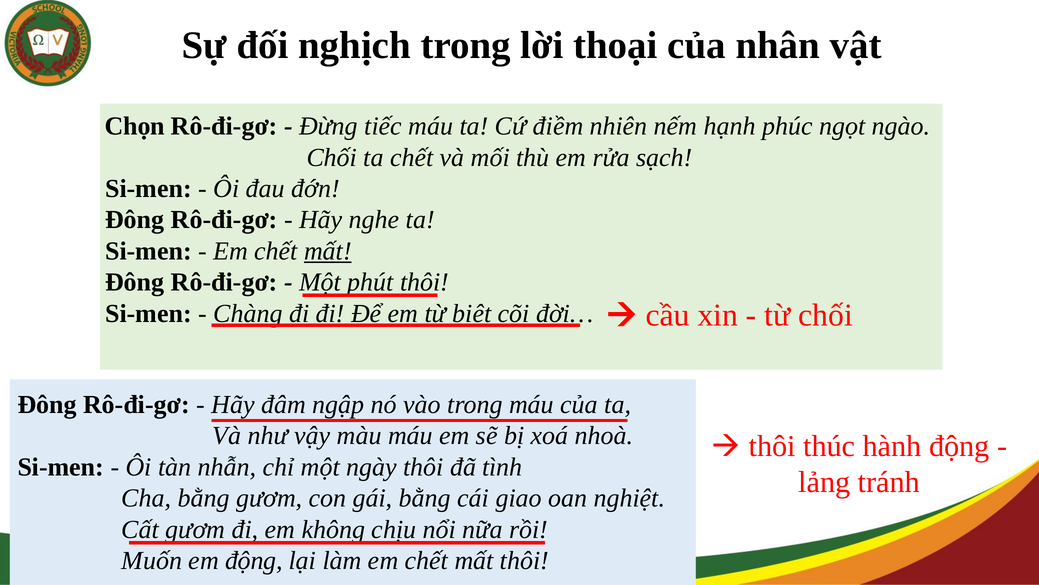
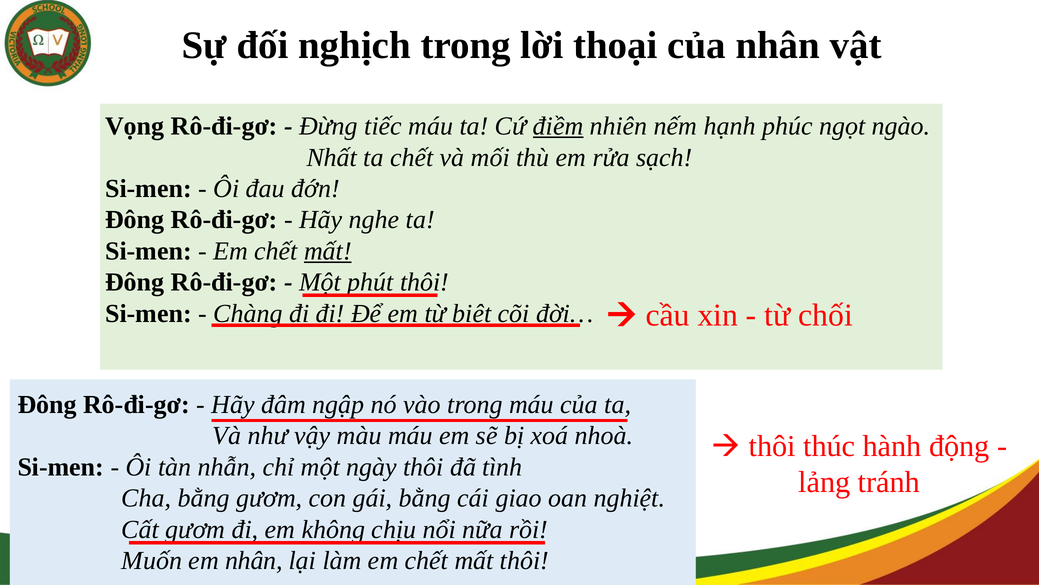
Chọn: Chọn -> Vọng
điềm underline: none -> present
Chối at (332, 157): Chối -> Nhất
em động: động -> nhân
